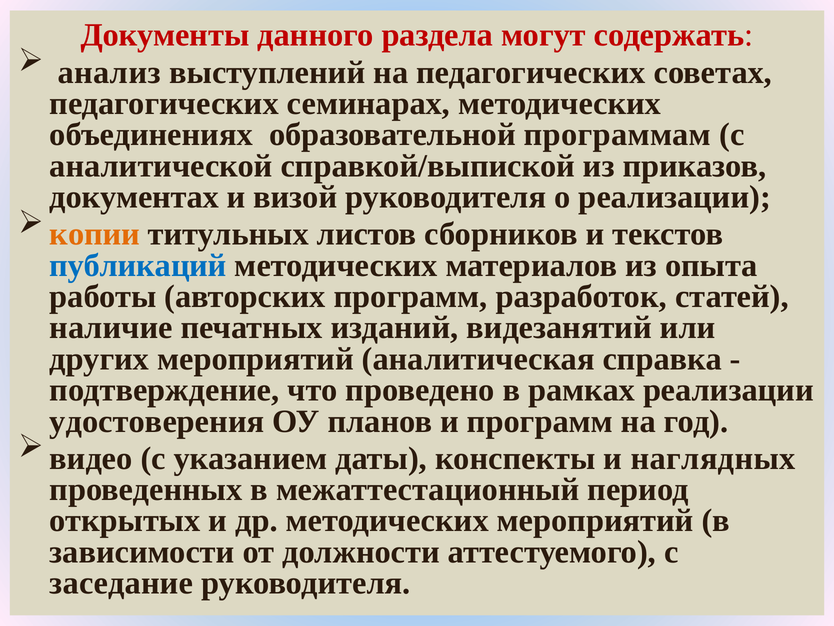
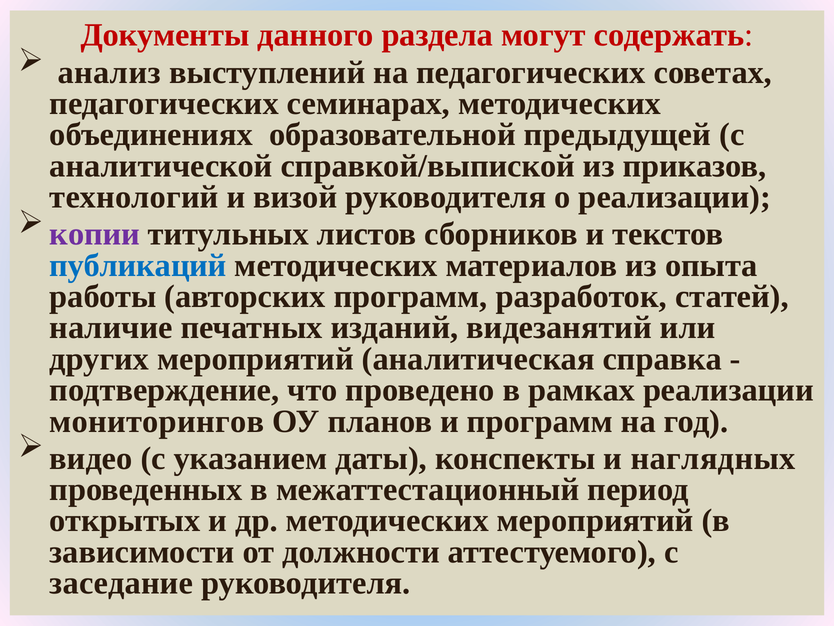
программам: программам -> предыдущей
документах: документах -> технологий
копии colour: orange -> purple
удостоверения: удостоверения -> мониторингов
